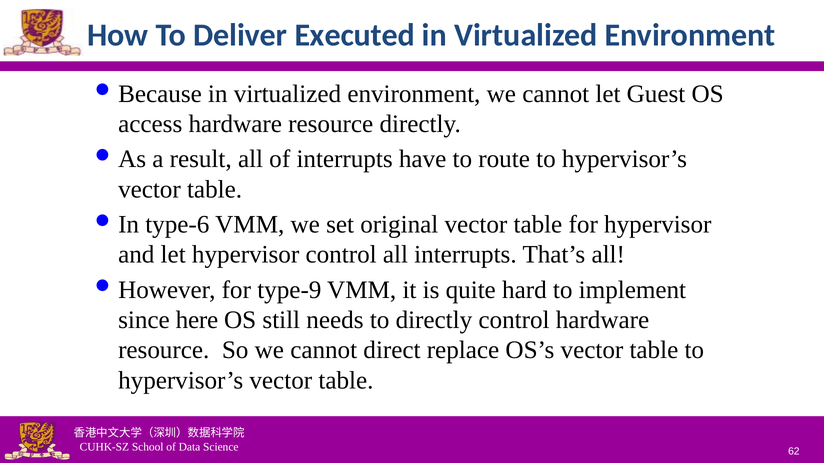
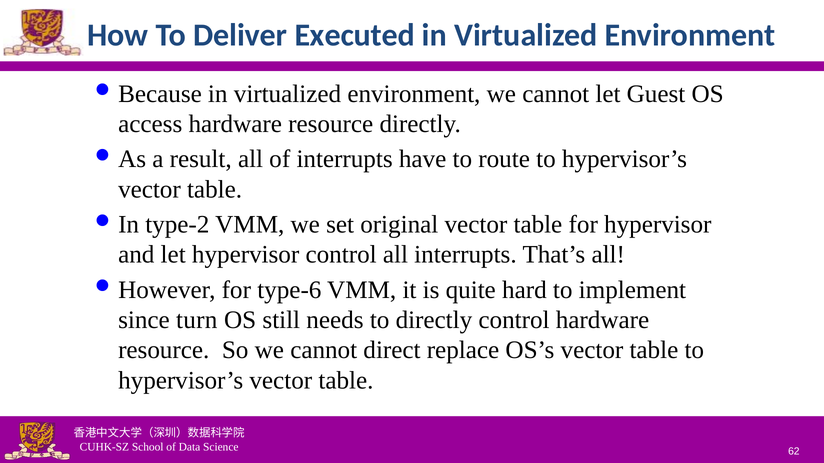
type-6: type-6 -> type-2
type-9: type-9 -> type-6
here: here -> turn
